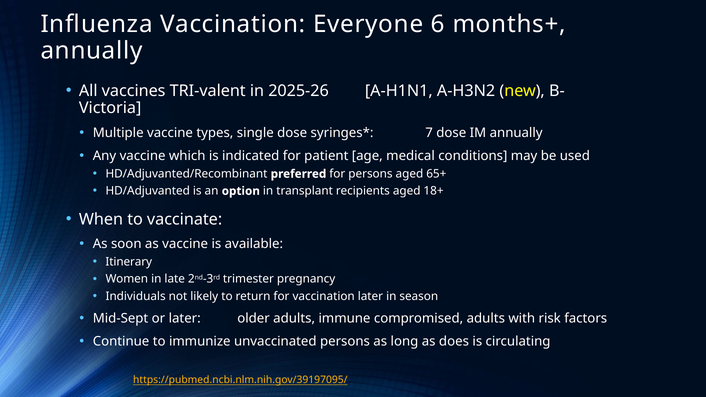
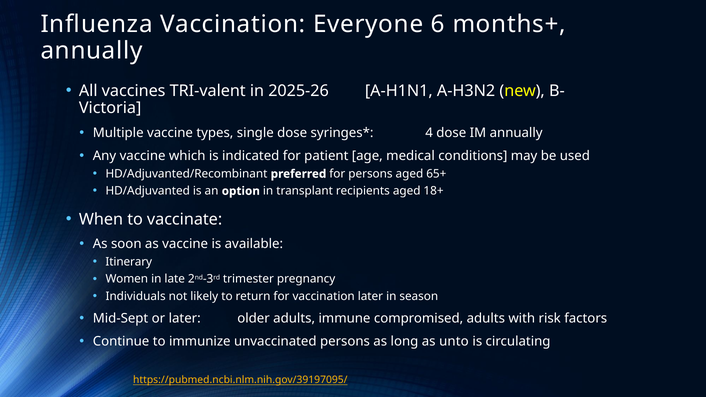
7: 7 -> 4
does: does -> unto
